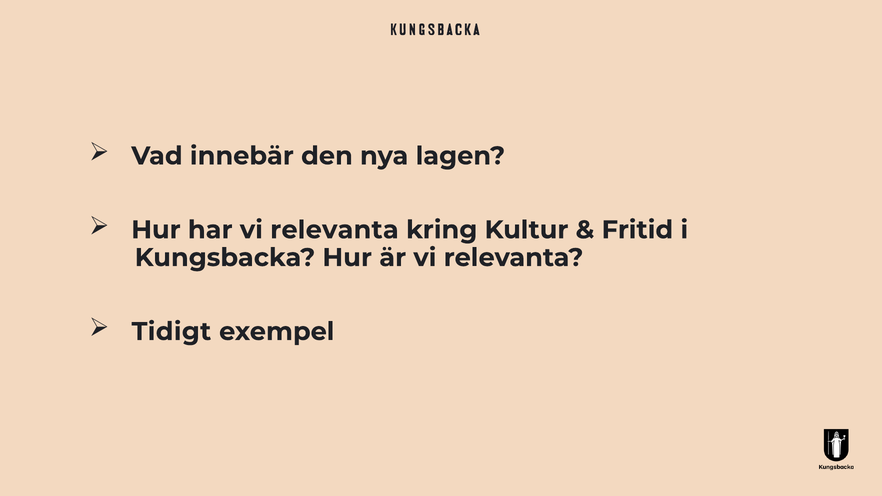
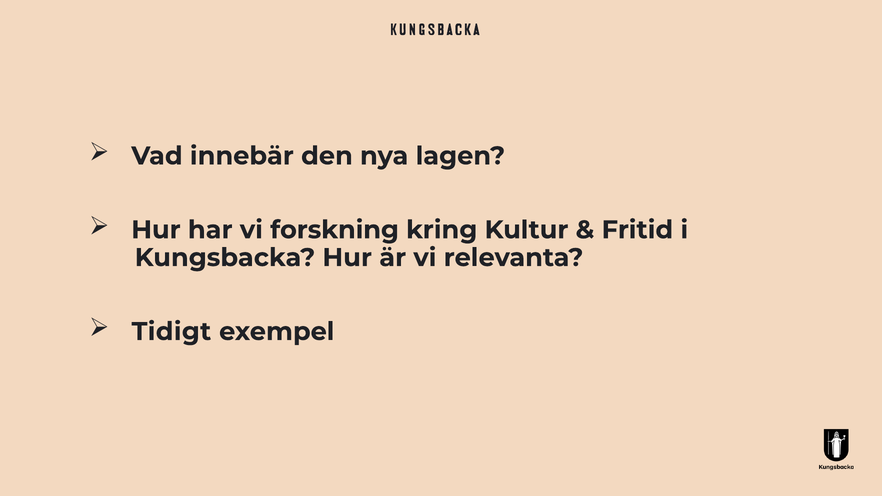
har vi relevanta: relevanta -> forskning
